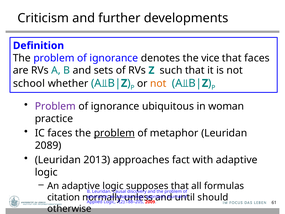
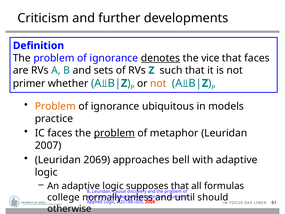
denotes underline: none -> present
school: school -> primer
Problem at (55, 106) colour: purple -> orange
woman: woman -> models
2089: 2089 -> 2007
2013: 2013 -> 2069
fact: fact -> bell
citation: citation -> college
